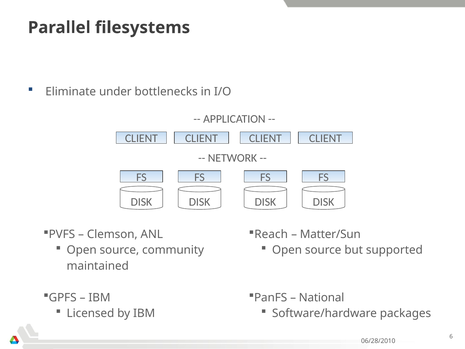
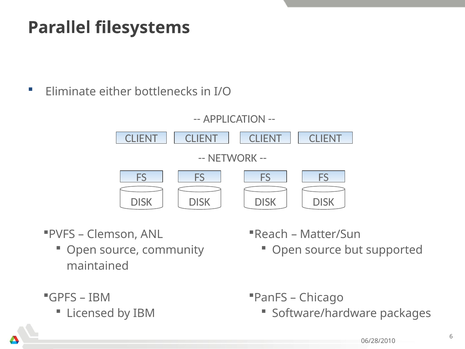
under: under -> either
National: National -> Chicago
